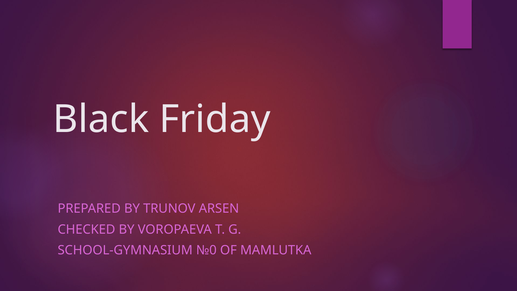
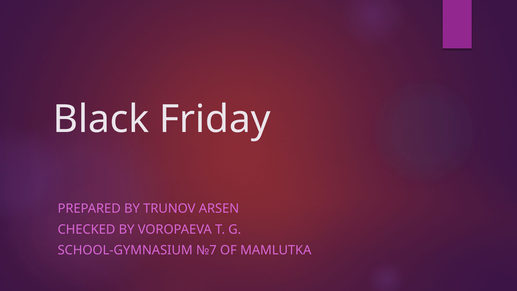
№0: №0 -> №7
